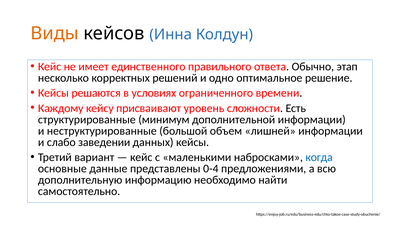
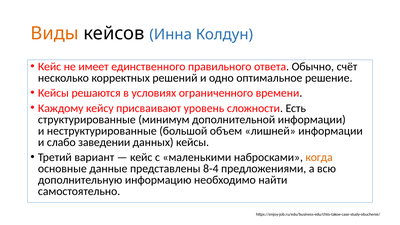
этап: этап -> счёт
когда colour: blue -> orange
0-4: 0-4 -> 8-4
